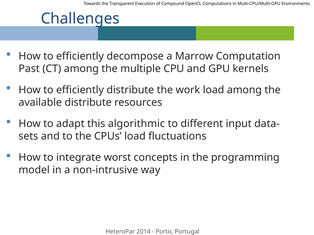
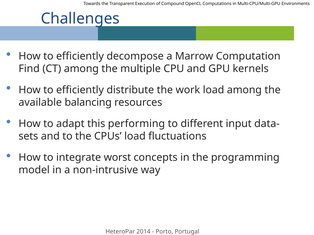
Past: Past -> Find
available distribute: distribute -> balancing
algorithmic: algorithmic -> performing
